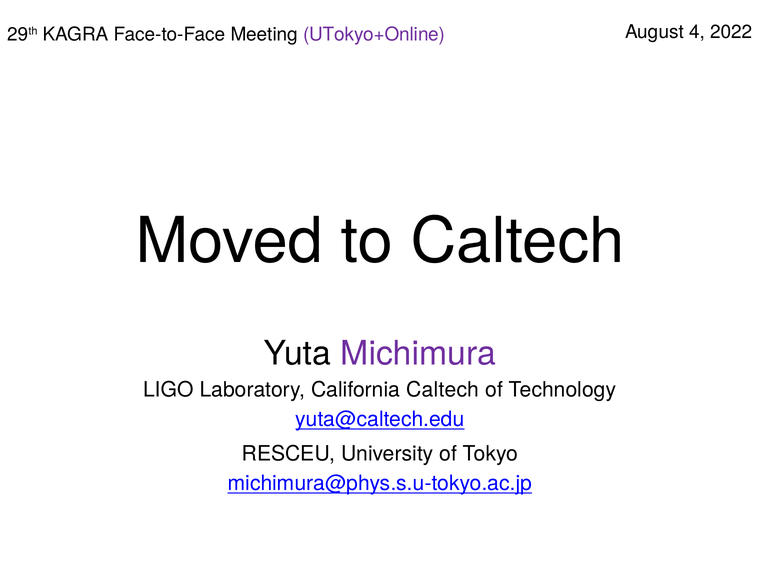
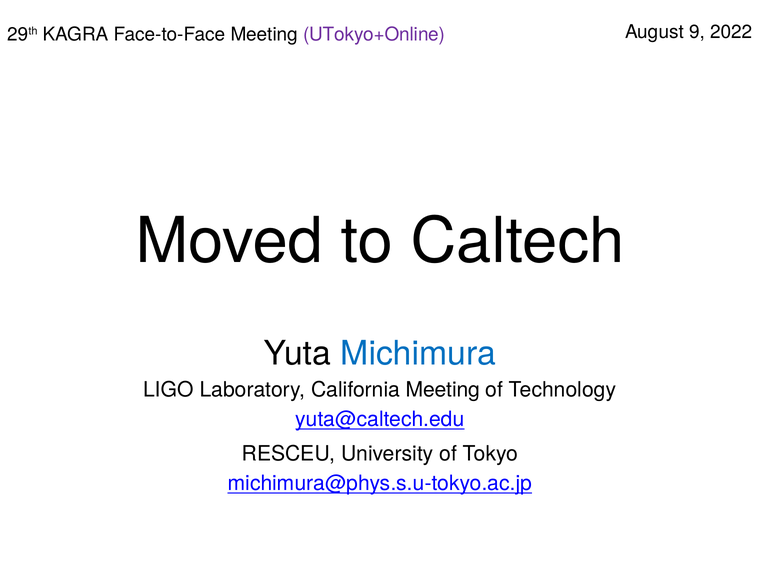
4: 4 -> 9
Michimura colour: purple -> blue
California Caltech: Caltech -> Meeting
